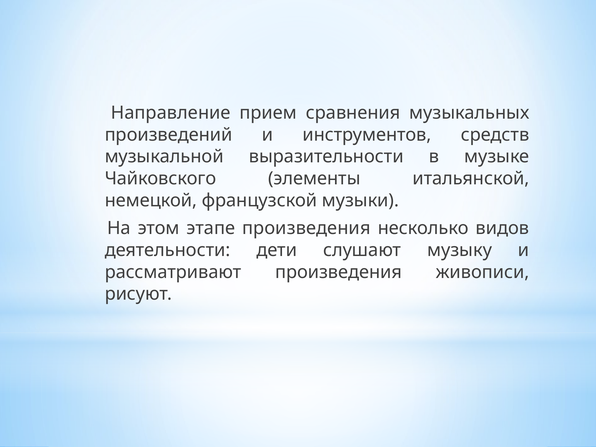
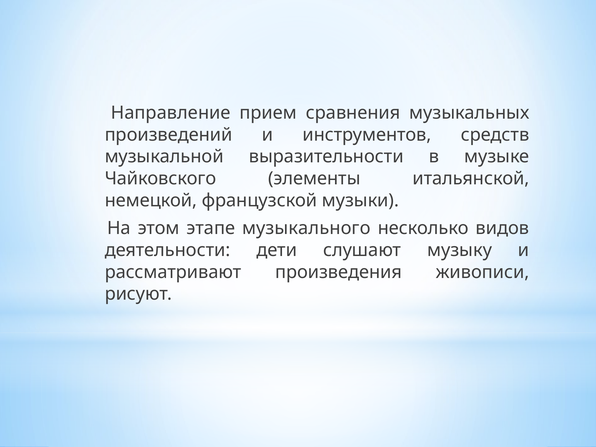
этапе произведения: произведения -> музыкального
